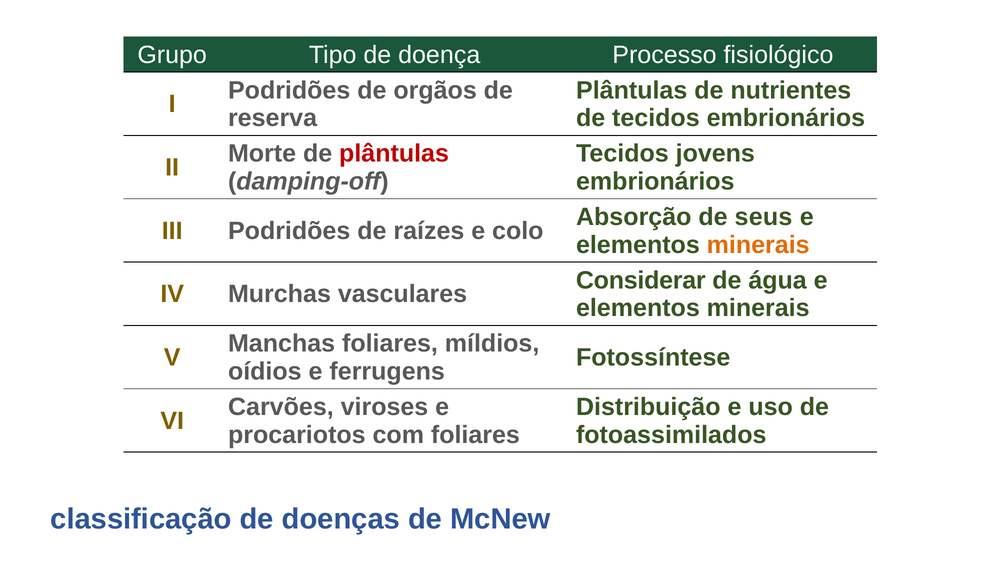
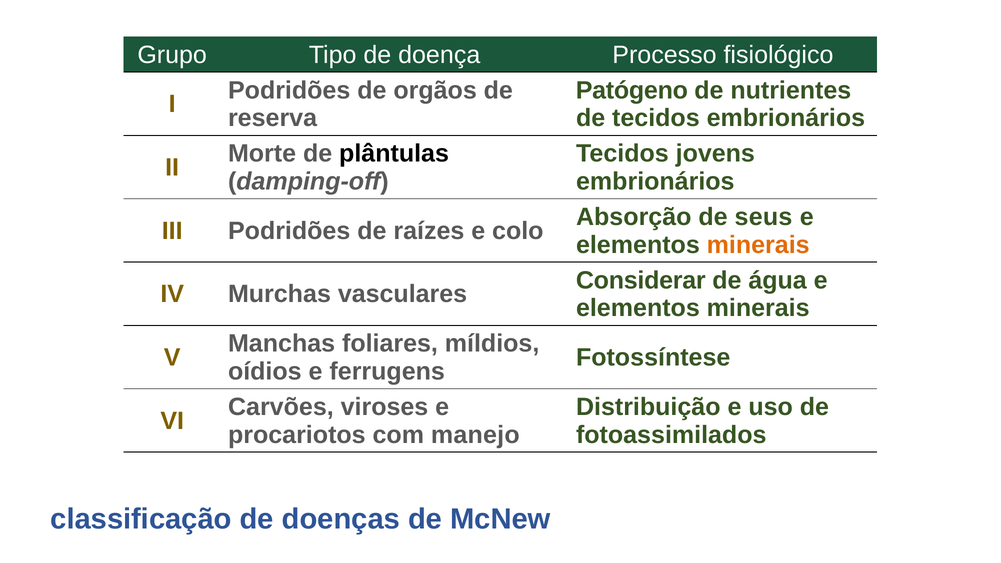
Plântulas at (632, 90): Plântulas -> Patógeno
plântulas at (394, 154) colour: red -> black
com foliares: foliares -> manejo
